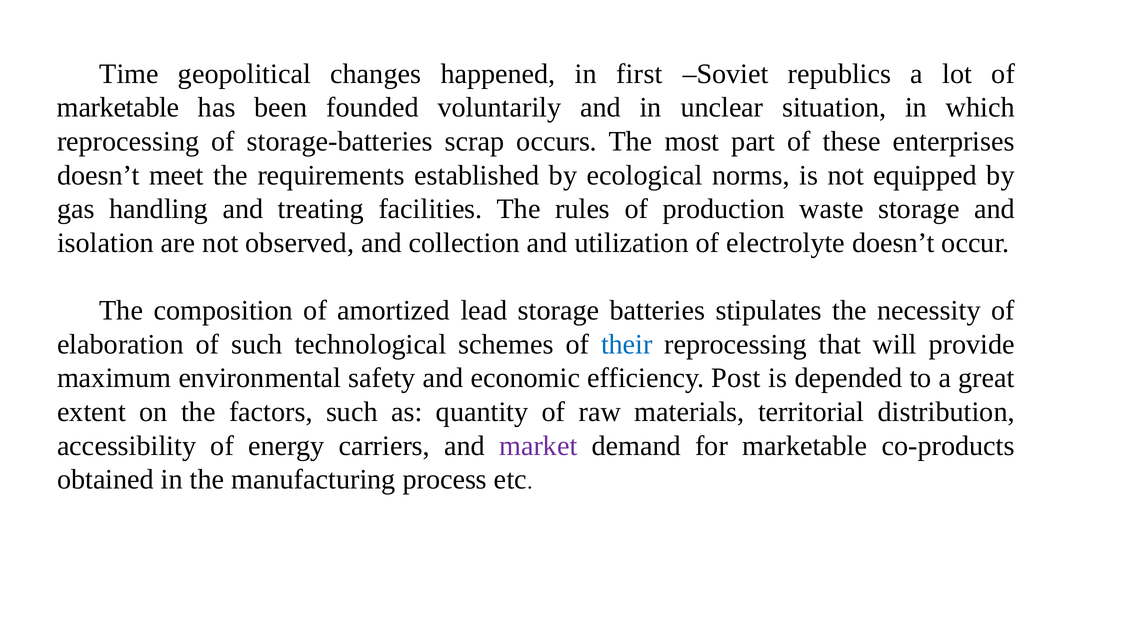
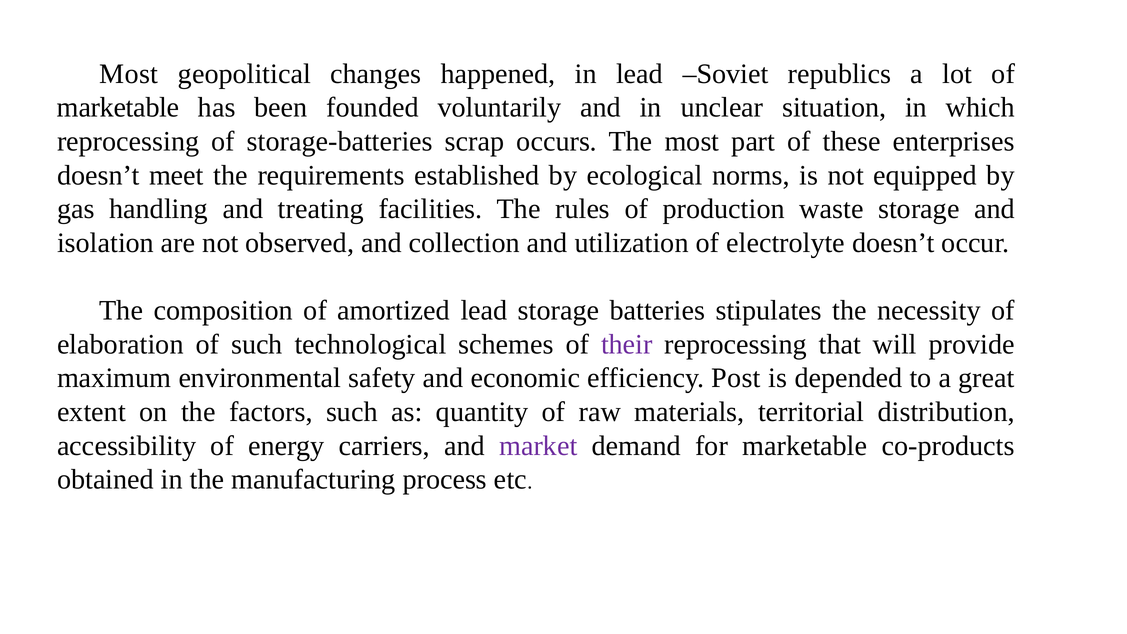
Time at (129, 74): Time -> Most
in first: first -> lead
their colour: blue -> purple
